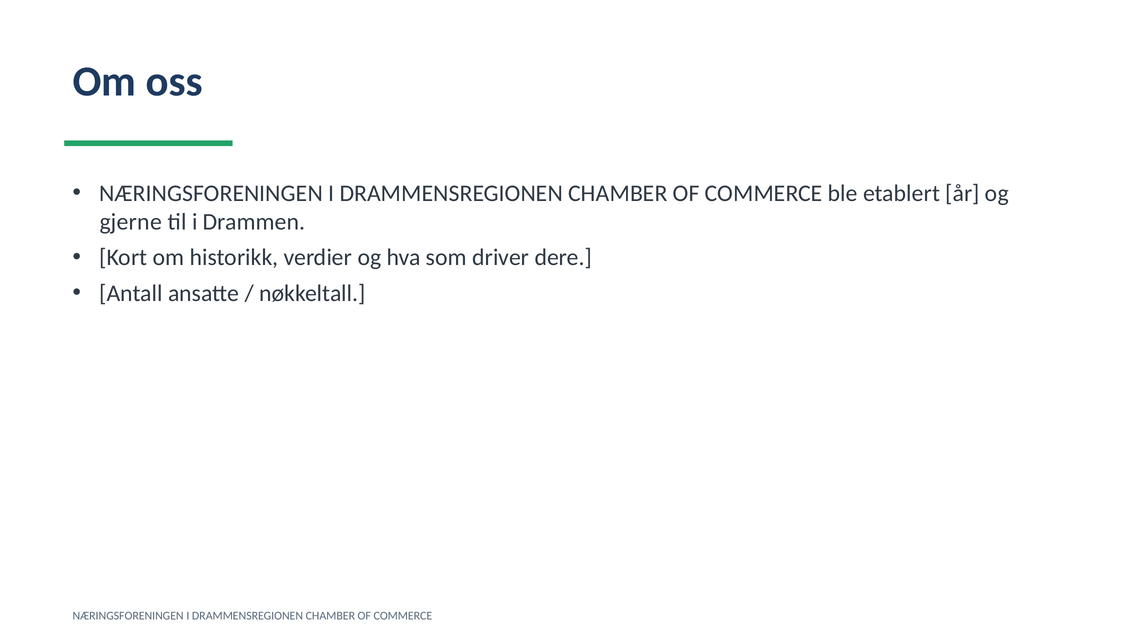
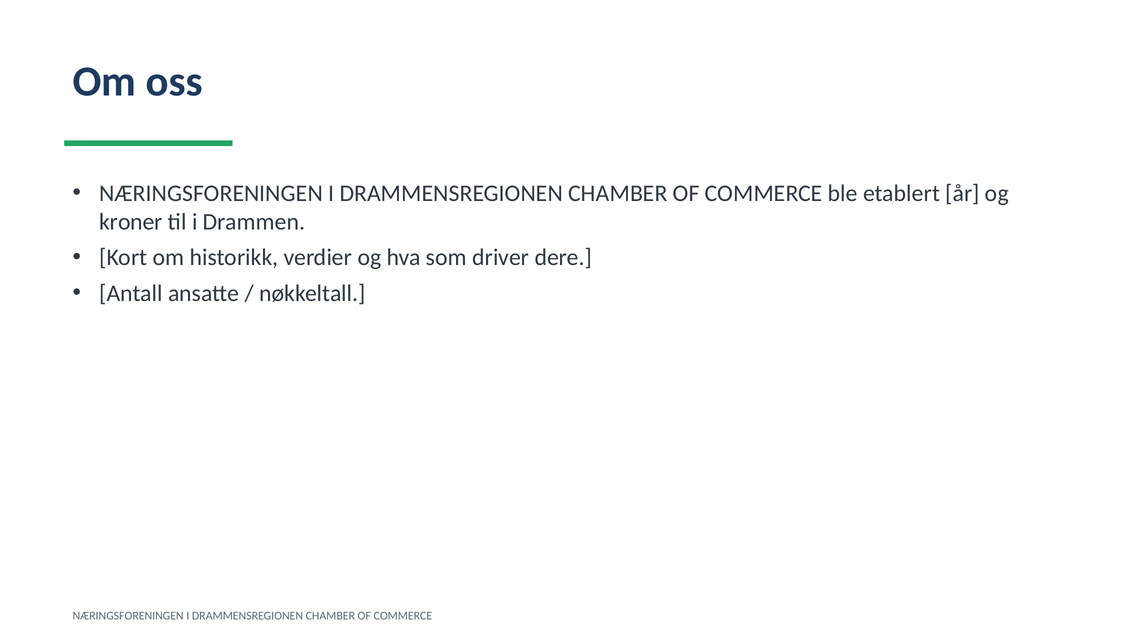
gjerne: gjerne -> kroner
